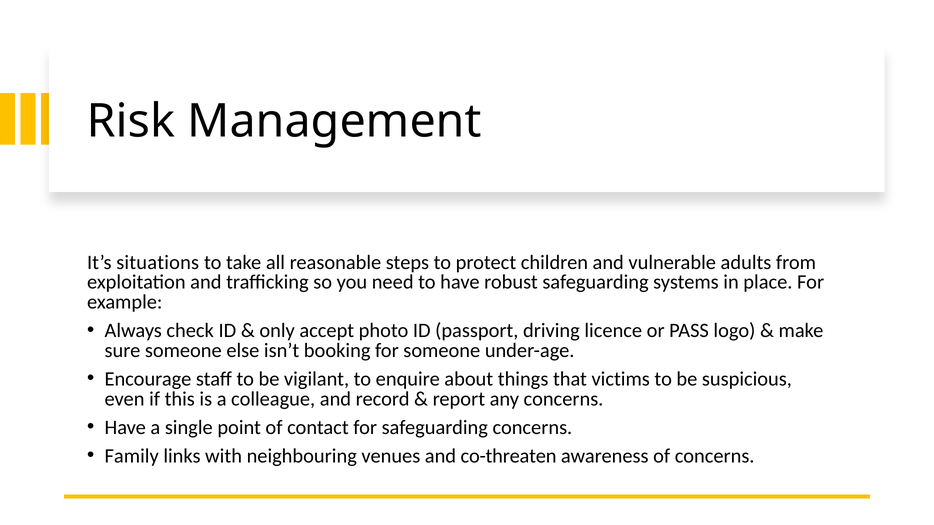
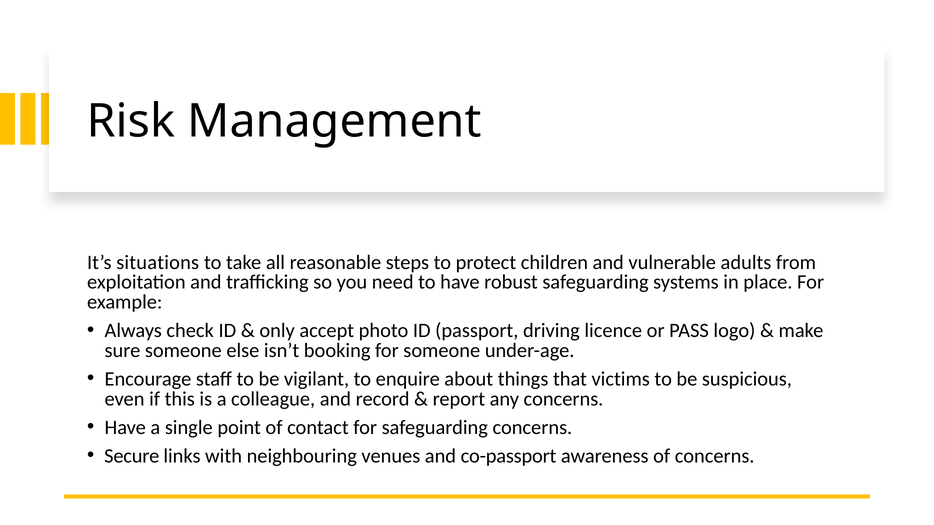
Family: Family -> Secure
co-threaten: co-threaten -> co-passport
